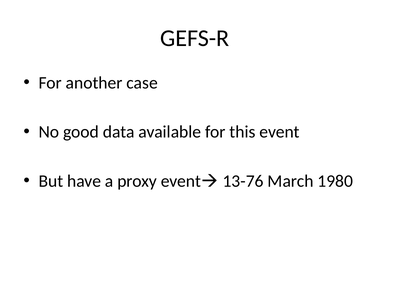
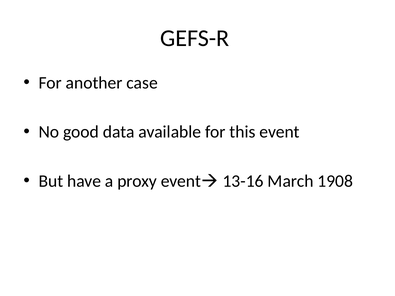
13-76: 13-76 -> 13-16
1980: 1980 -> 1908
